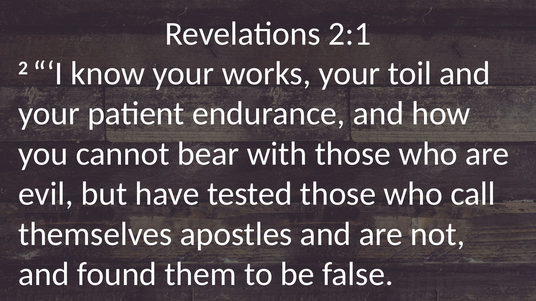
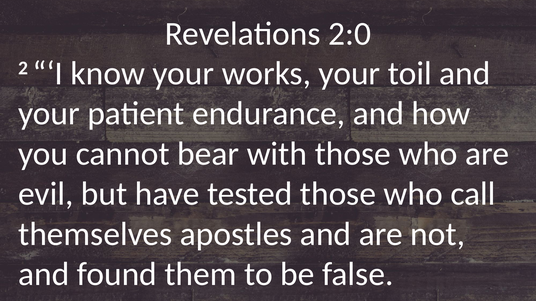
2:1: 2:1 -> 2:0
